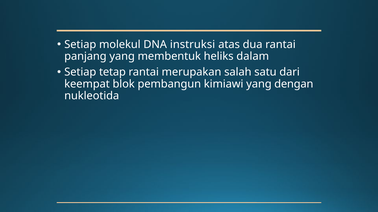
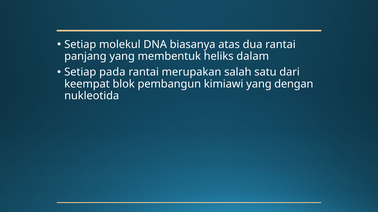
instruksi: instruksi -> biasanya
tetap: tetap -> pada
